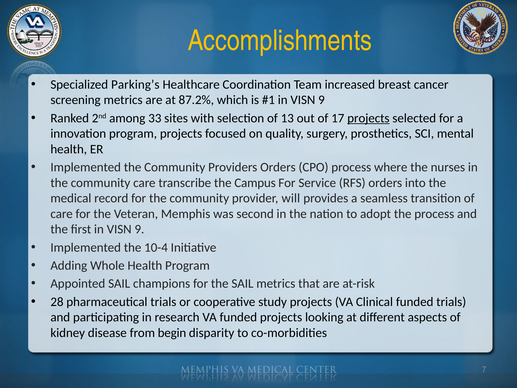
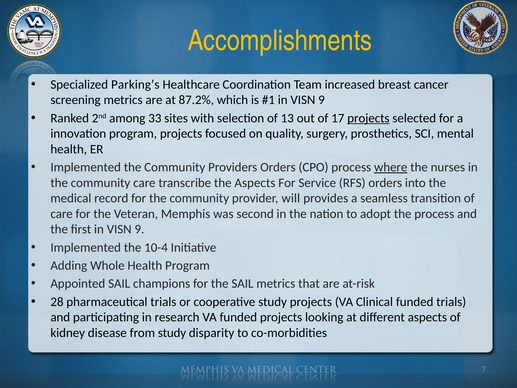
where underline: none -> present
the Campus: Campus -> Aspects
from begin: begin -> study
